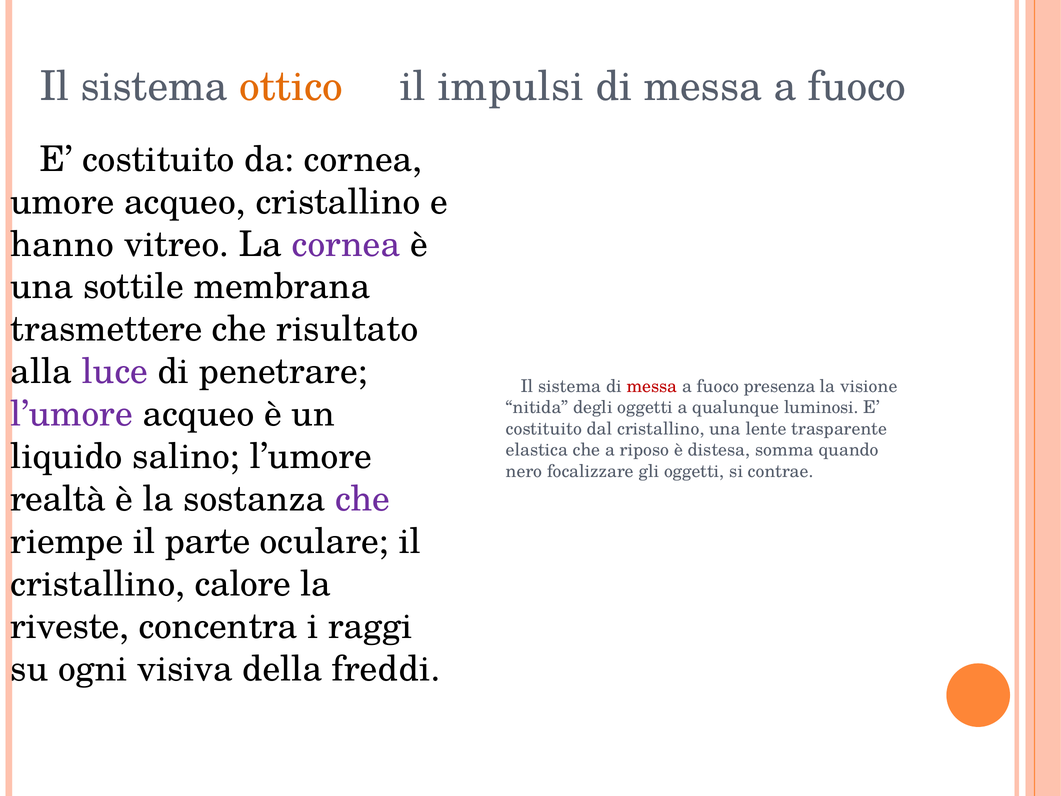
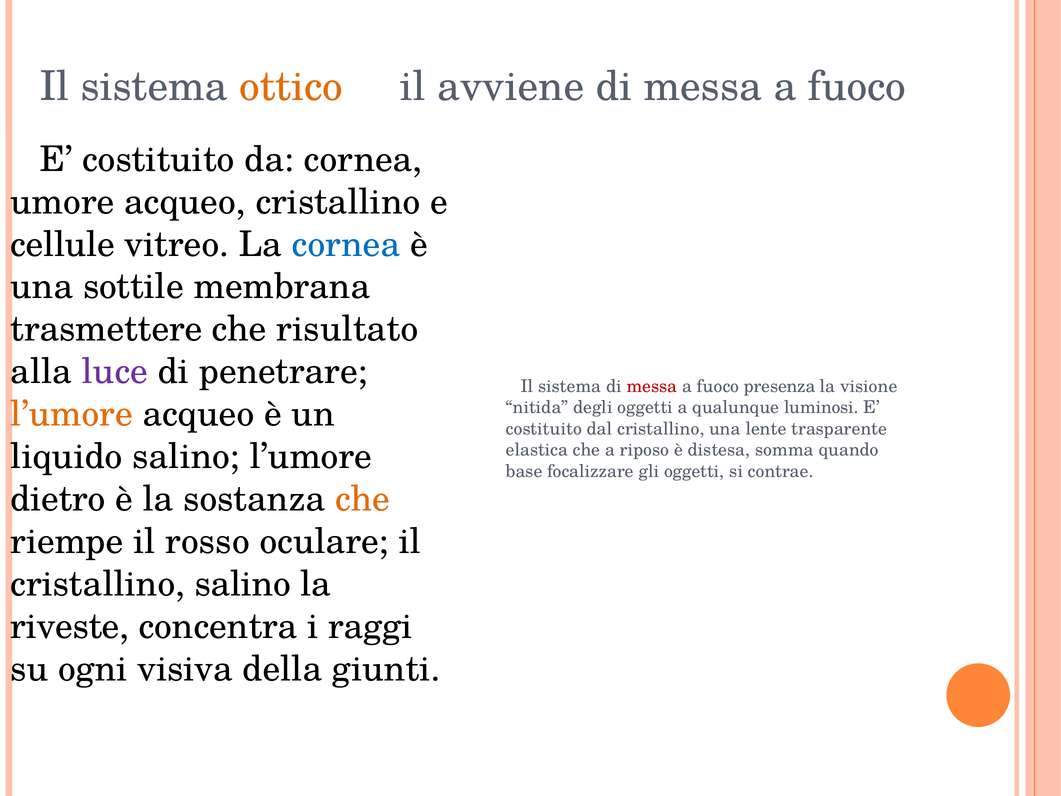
impulsi: impulsi -> avviene
hanno: hanno -> cellule
cornea at (346, 244) colour: purple -> blue
l’umore at (72, 414) colour: purple -> orange
nero: nero -> base
realtà: realtà -> dietro
che at (362, 499) colour: purple -> orange
parte: parte -> rosso
cristallino calore: calore -> salino
freddi: freddi -> giunti
